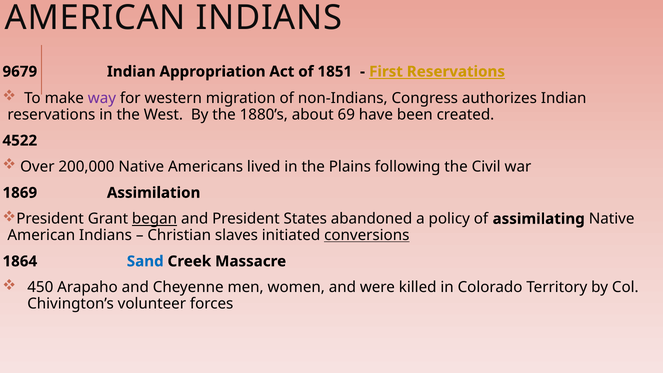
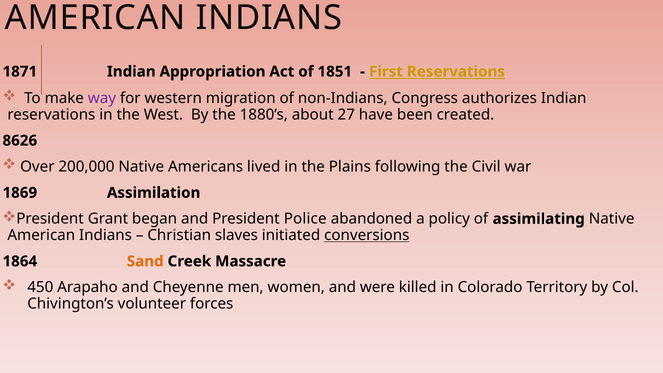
9679: 9679 -> 1871
69: 69 -> 27
4522: 4522 -> 8626
began underline: present -> none
States: States -> Police
Sand colour: blue -> orange
